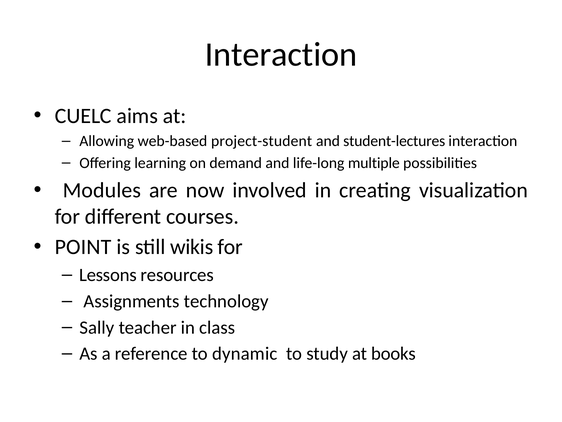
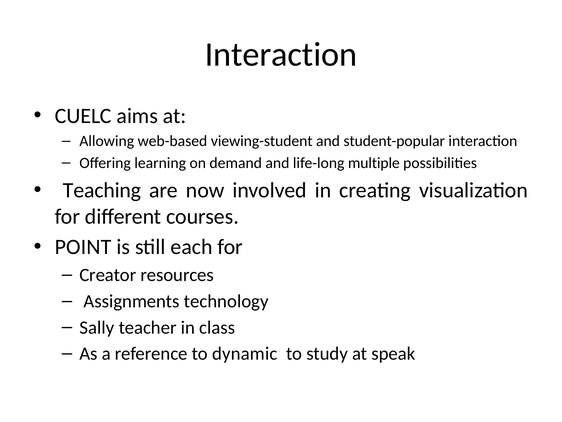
project-student: project-student -> viewing-student
student-lectures: student-lectures -> student-popular
Modules: Modules -> Teaching
wikis: wikis -> each
Lessons: Lessons -> Creator
books: books -> speak
